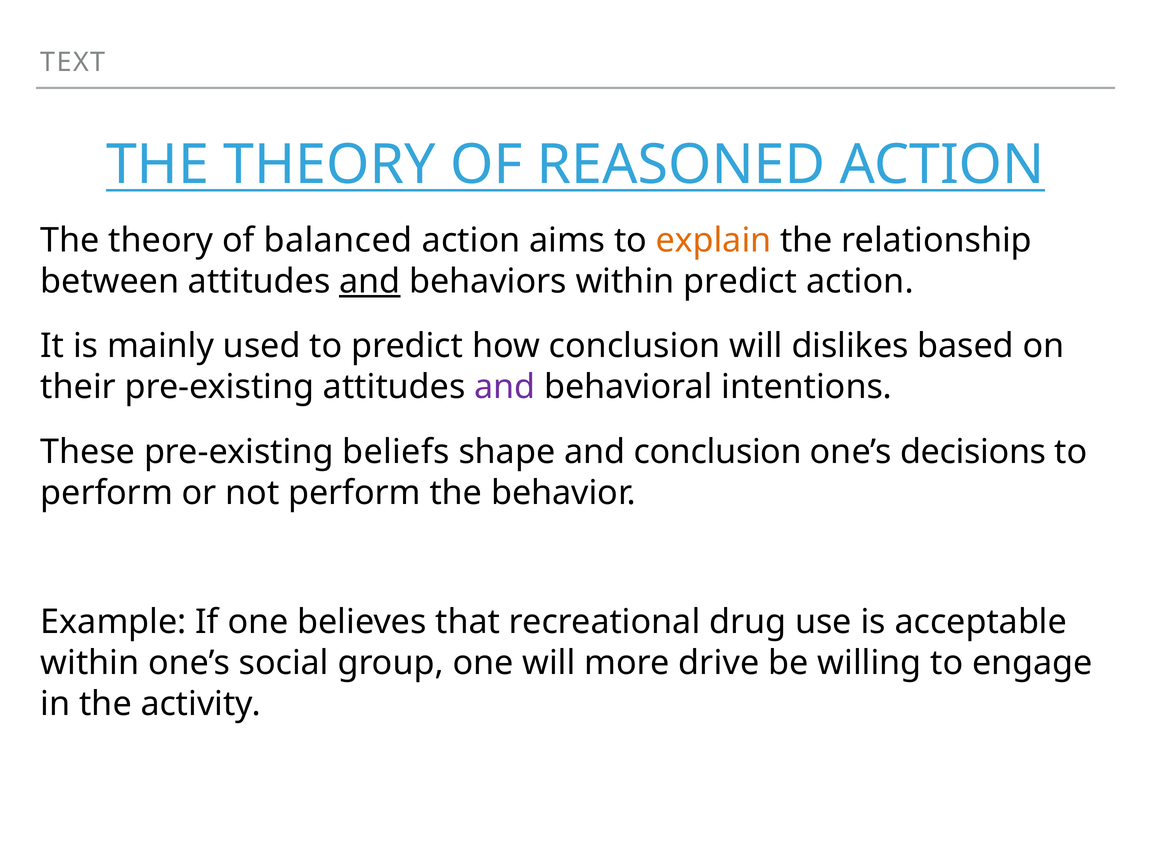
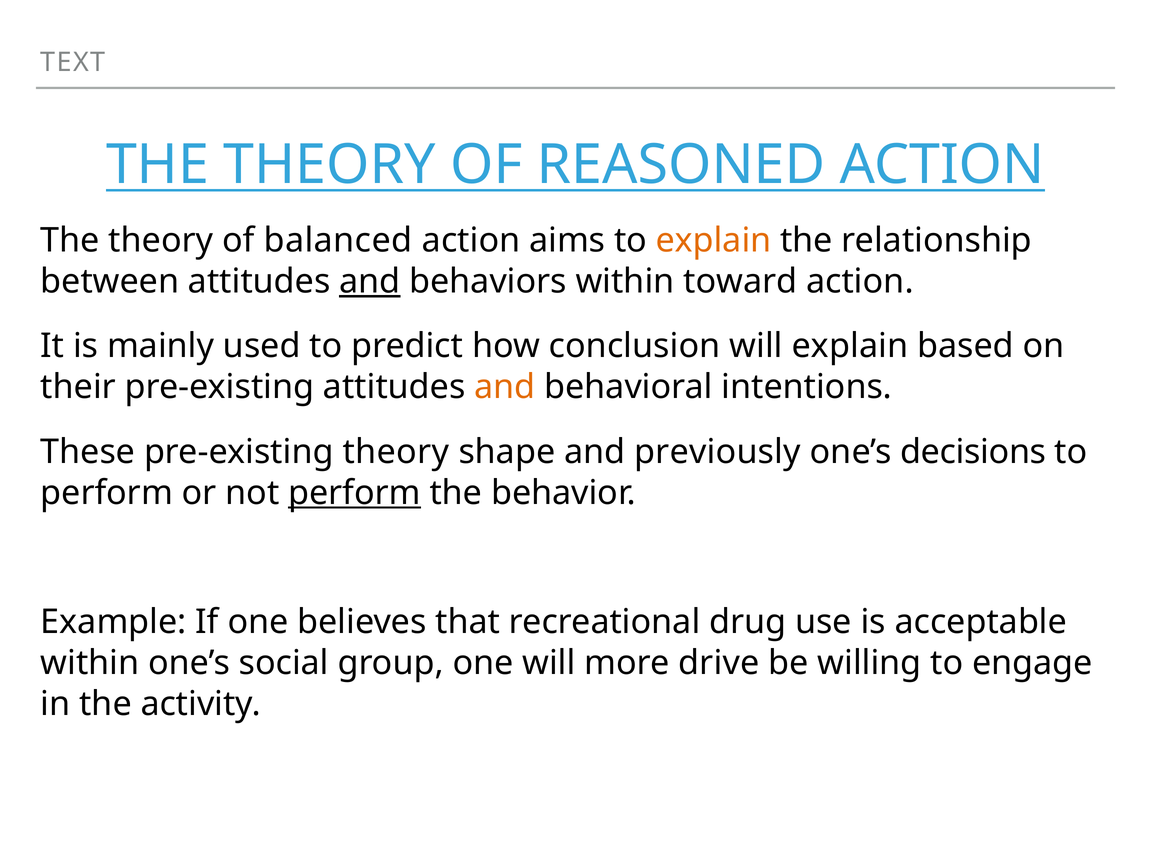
within predict: predict -> toward
will dislikes: dislikes -> explain
and at (505, 387) colour: purple -> orange
pre-existing beliefs: beliefs -> theory
and conclusion: conclusion -> previously
perform at (355, 492) underline: none -> present
